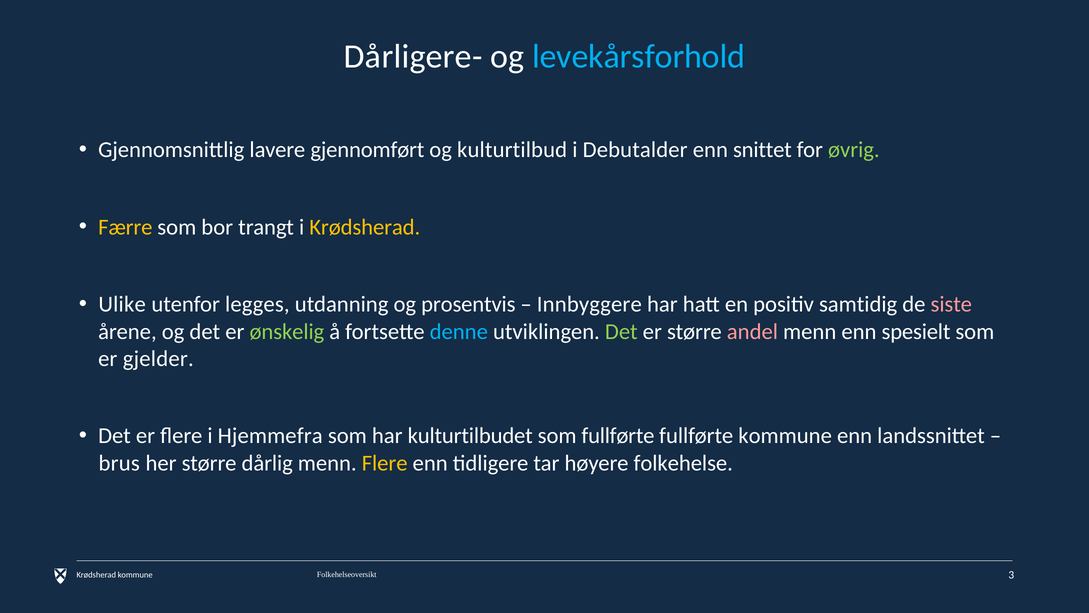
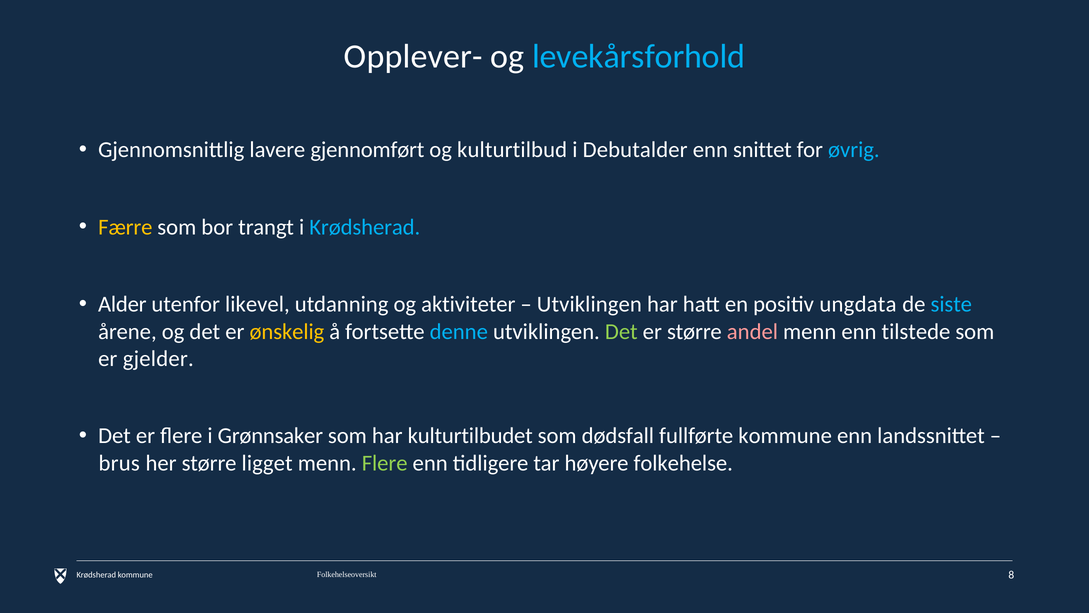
Dårligere-: Dårligere- -> Opplever-
øvrig colour: light green -> light blue
Krødsherad at (365, 227) colour: yellow -> light blue
Ulike: Ulike -> Alder
legges: legges -> likevel
prosentvis: prosentvis -> aktiviteter
Innbyggere at (589, 304): Innbyggere -> Utviklingen
samtidig: samtidig -> ungdata
siste colour: pink -> light blue
ønskelig colour: light green -> yellow
spesielt: spesielt -> tilstede
Hjemmefra: Hjemmefra -> Grønnsaker
som fullførte: fullførte -> dødsfall
dårlig: dårlig -> ligget
Flere at (385, 463) colour: yellow -> light green
3: 3 -> 8
